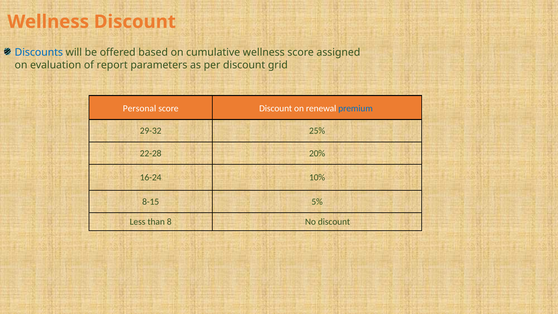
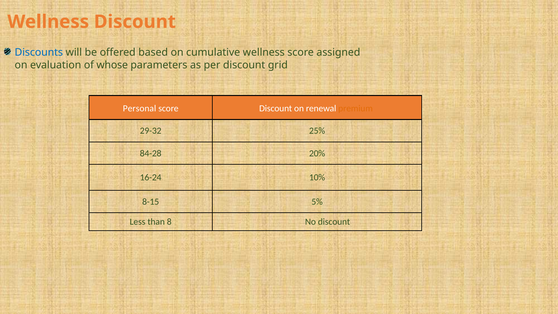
report: report -> whose
premium colour: blue -> orange
22-28: 22-28 -> 84-28
